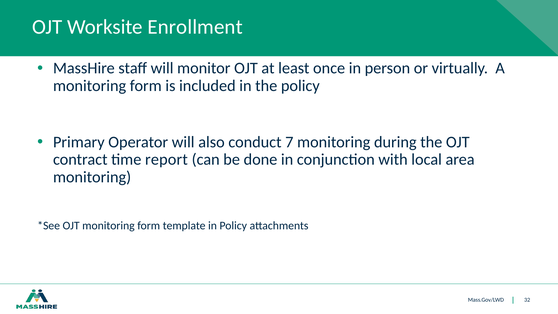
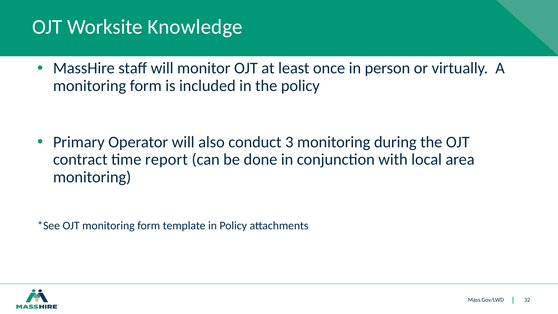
Enrollment: Enrollment -> Knowledge
7: 7 -> 3
